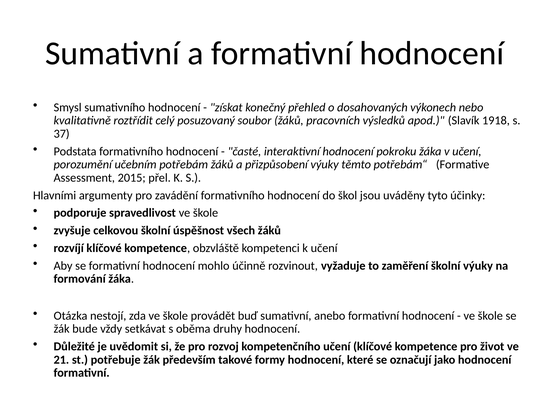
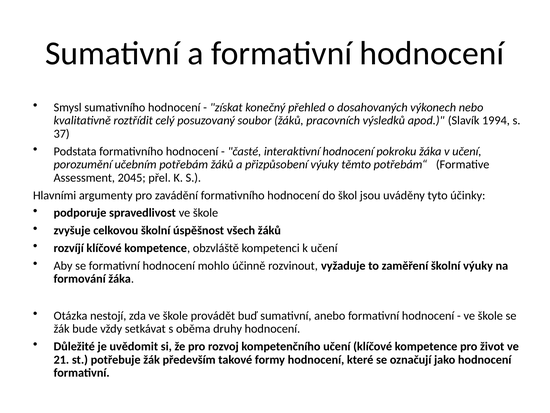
1918: 1918 -> 1994
2015: 2015 -> 2045
